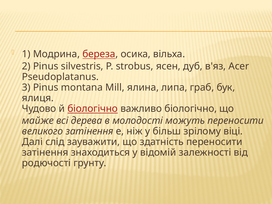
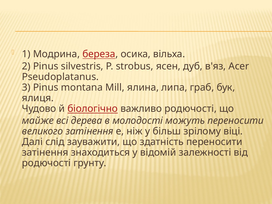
важливо біологічно: біологічно -> родючості
